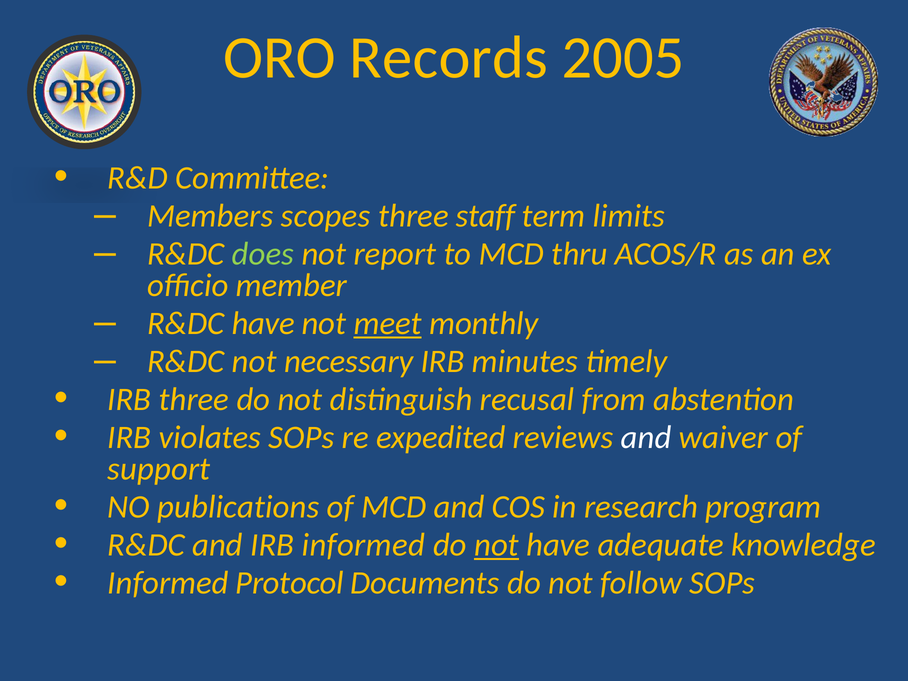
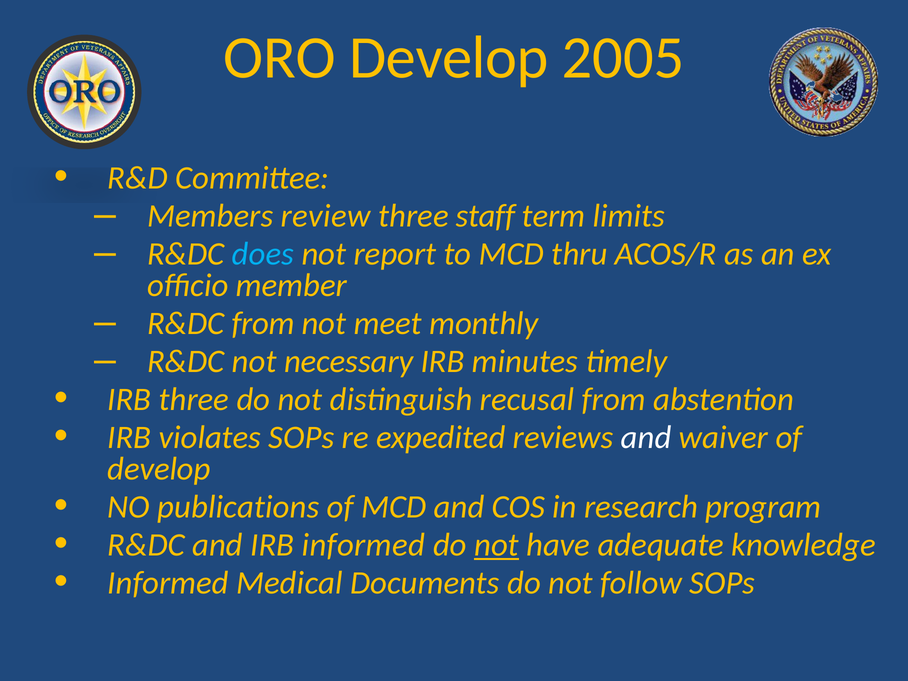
ORO Records: Records -> Develop
scopes: scopes -> review
does colour: light green -> light blue
R&DC have: have -> from
meet underline: present -> none
support at (159, 469): support -> develop
Protocol: Protocol -> Medical
